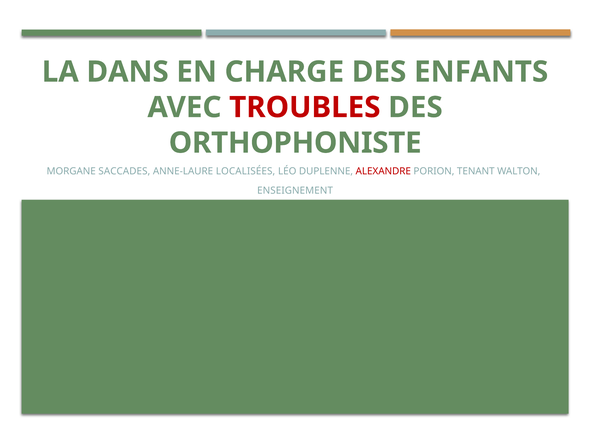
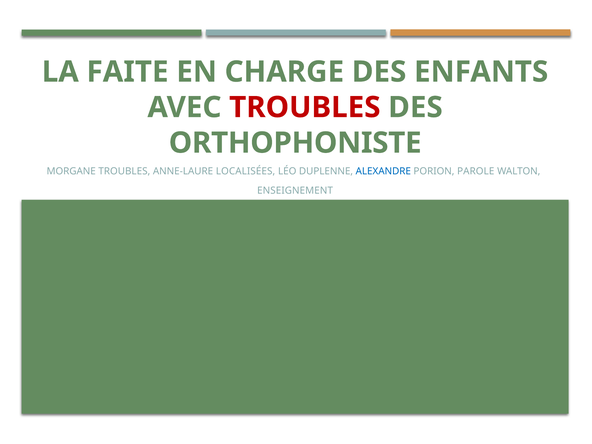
DANS: DANS -> FAITE
MORGANE SACCADES: SACCADES -> TROUBLES
ALEXANDRE colour: red -> blue
TENANT: TENANT -> PAROLE
